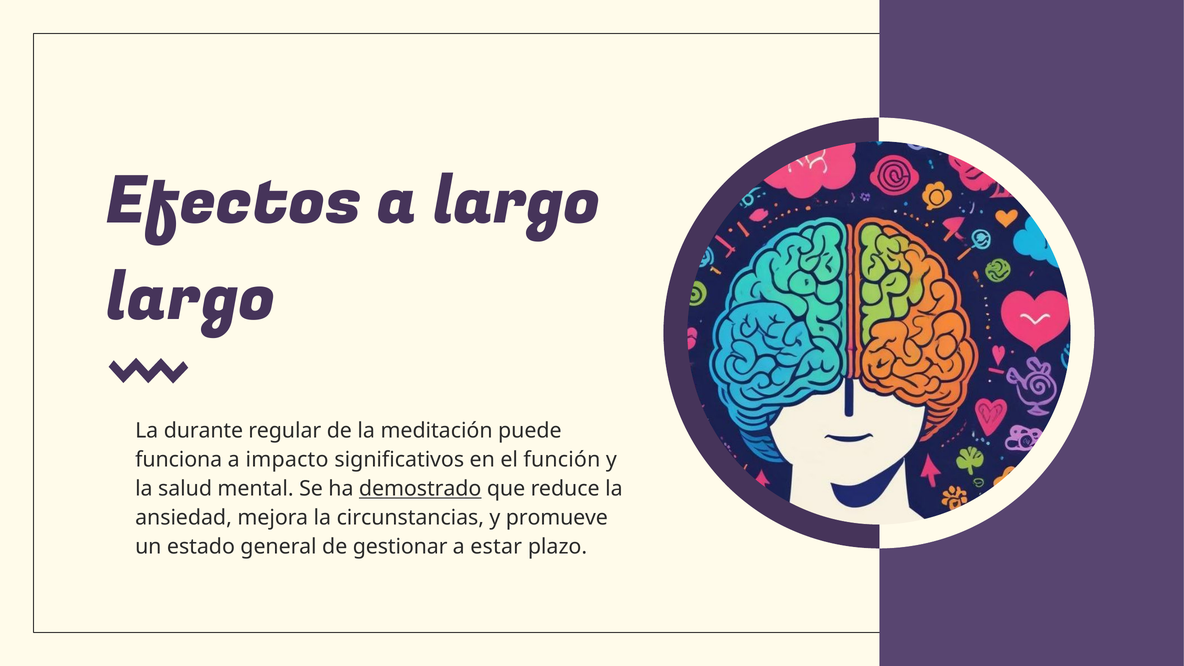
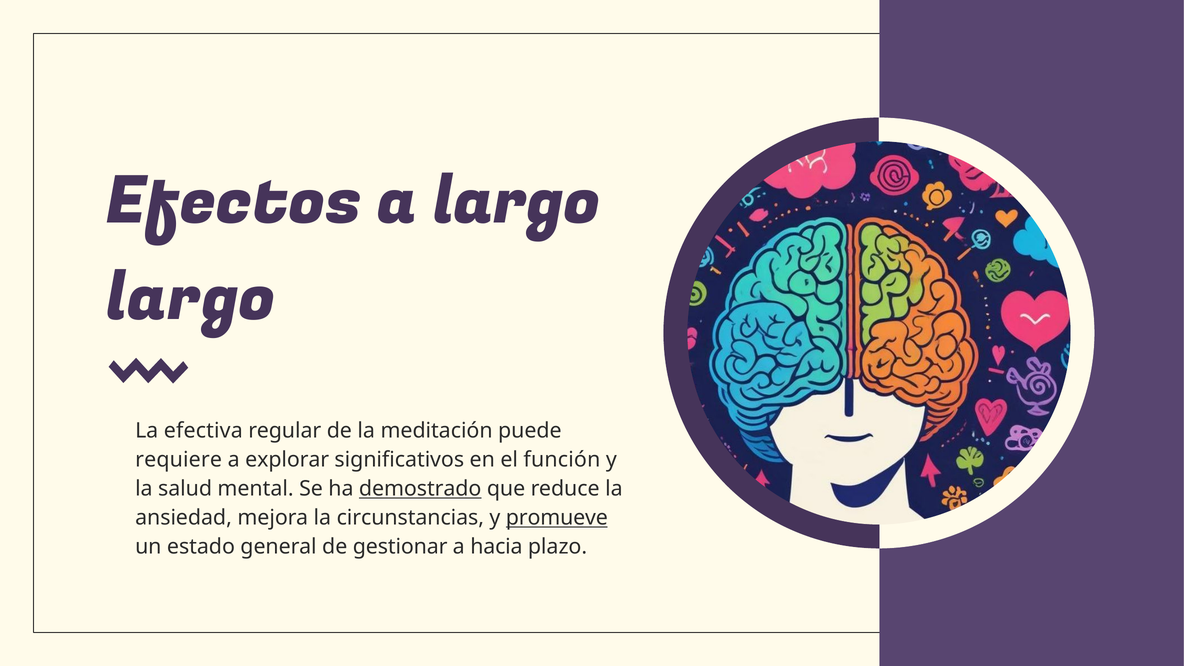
durante: durante -> efectiva
funciona: funciona -> requiere
impacto: impacto -> explorar
promueve underline: none -> present
estar: estar -> hacia
